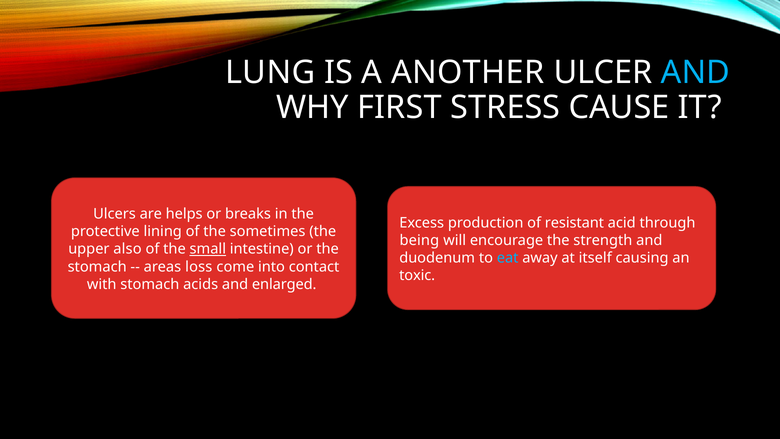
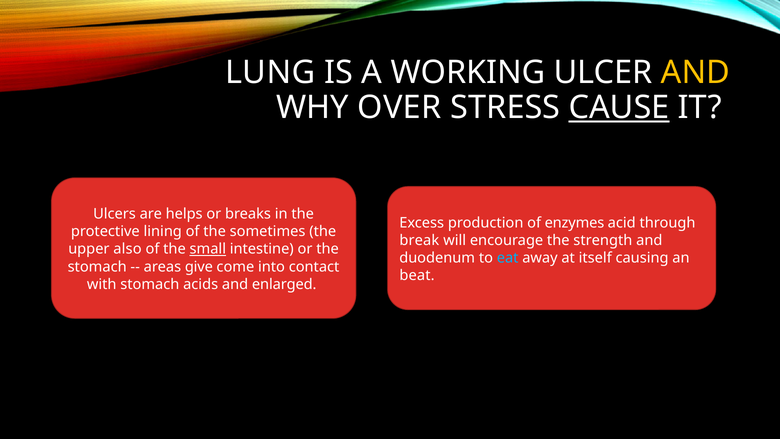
ANOTHER: ANOTHER -> WORKING
AND at (695, 72) colour: light blue -> yellow
FIRST: FIRST -> OVER
CAUSE underline: none -> present
resistant: resistant -> enzymes
being: being -> break
loss: loss -> give
toxic: toxic -> beat
